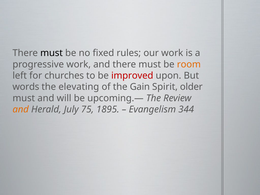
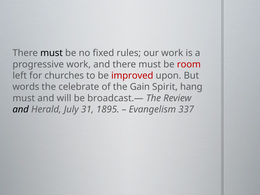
room colour: orange -> red
elevating: elevating -> celebrate
older: older -> hang
upcoming.—: upcoming.— -> broadcast.—
and at (21, 109) colour: orange -> black
75: 75 -> 31
344: 344 -> 337
